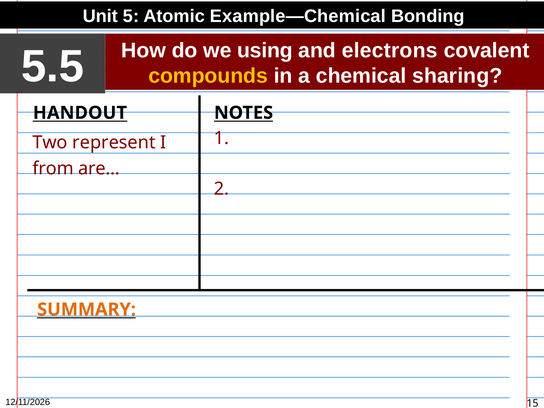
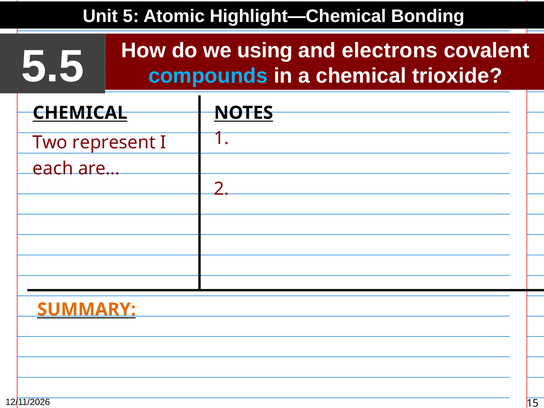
Example—Chemical: Example—Chemical -> Highlight—Chemical
compounds colour: yellow -> light blue
sharing: sharing -> trioxide
HANDOUT at (80, 113): HANDOUT -> CHEMICAL
from: from -> each
